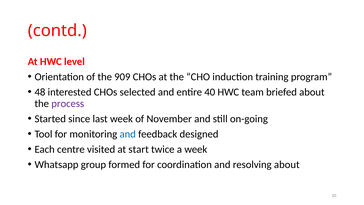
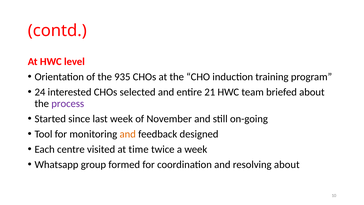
909: 909 -> 935
48: 48 -> 24
40: 40 -> 21
and at (128, 134) colour: blue -> orange
start: start -> time
